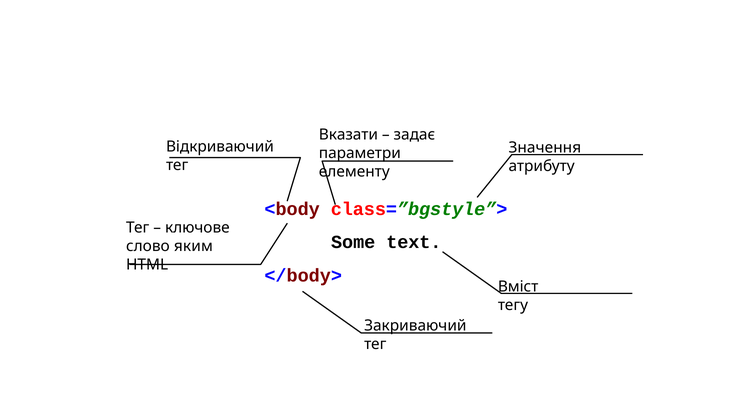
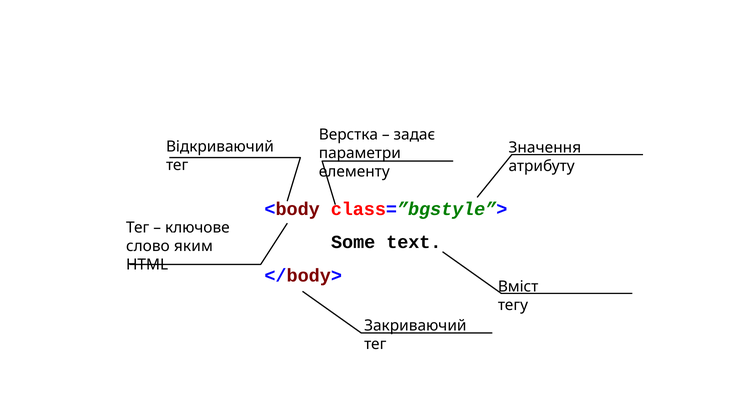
Вказати: Вказати -> Верстка
